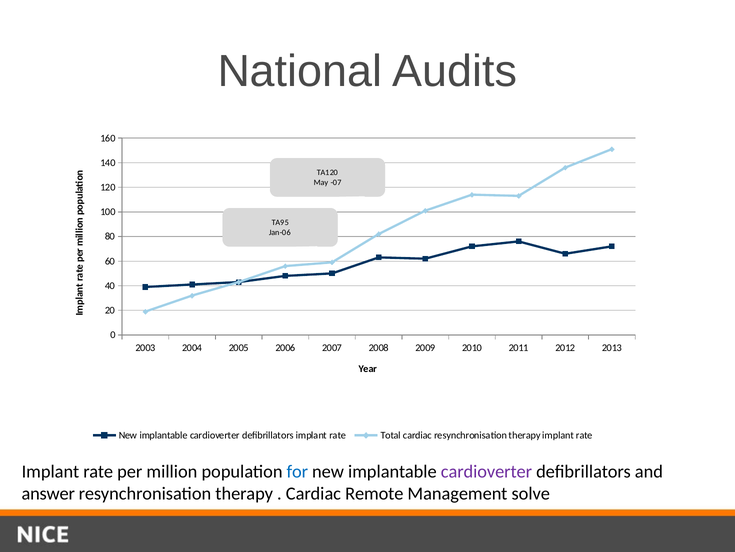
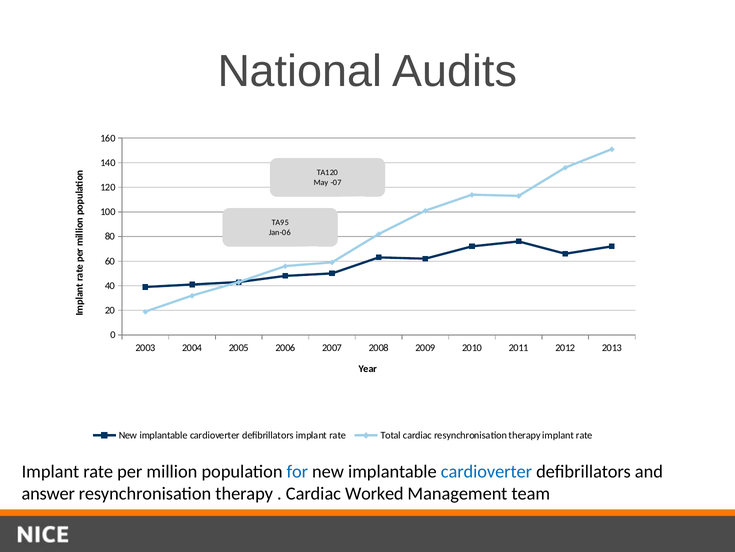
cardioverter at (486, 471) colour: purple -> blue
Remote: Remote -> Worked
solve: solve -> team
